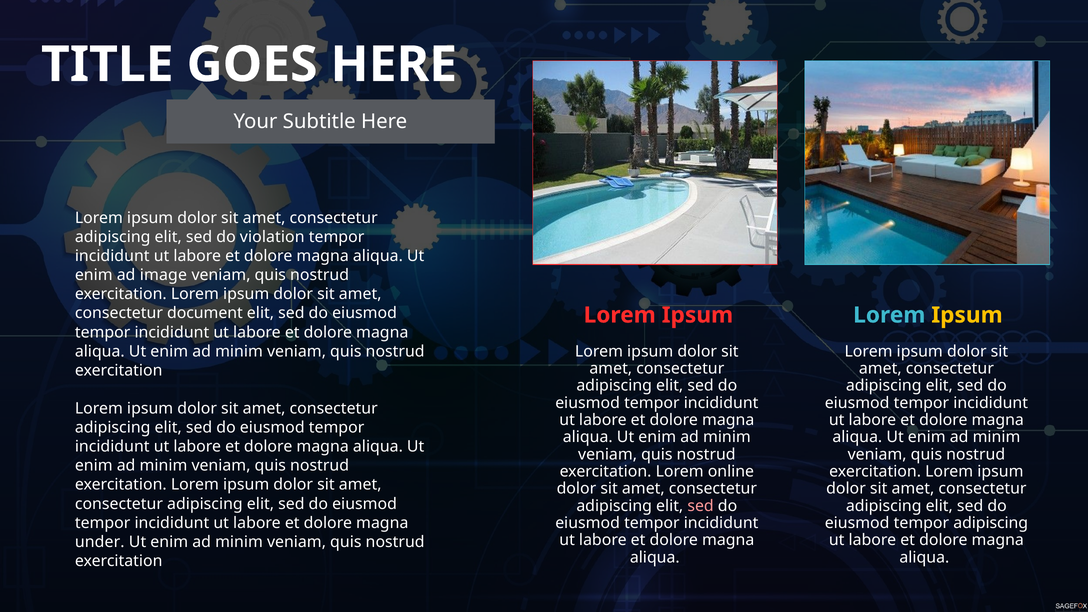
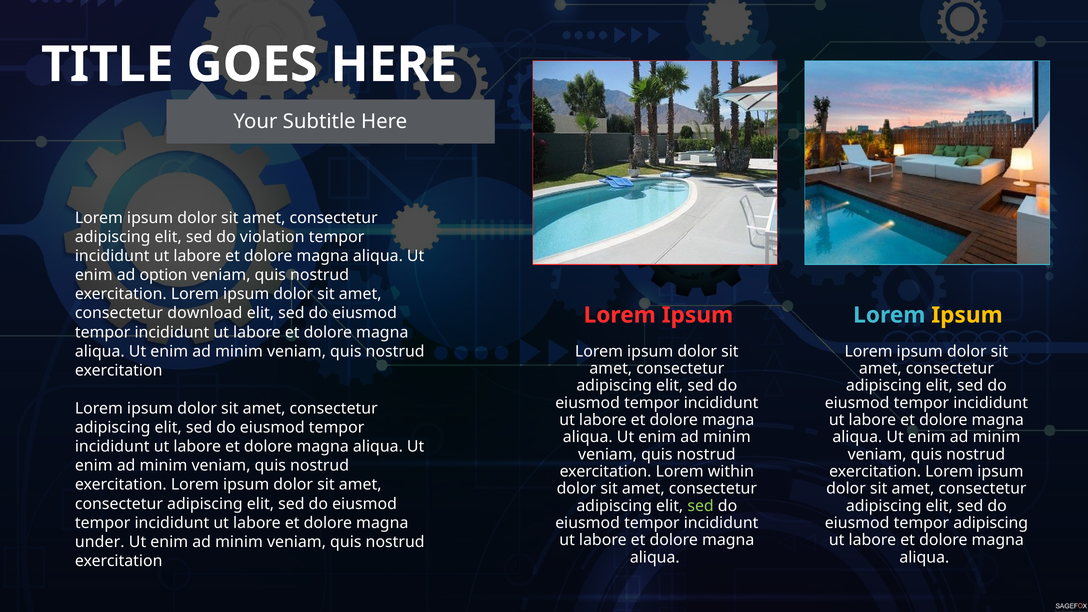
image: image -> option
document: document -> download
online: online -> within
sed at (701, 506) colour: pink -> light green
